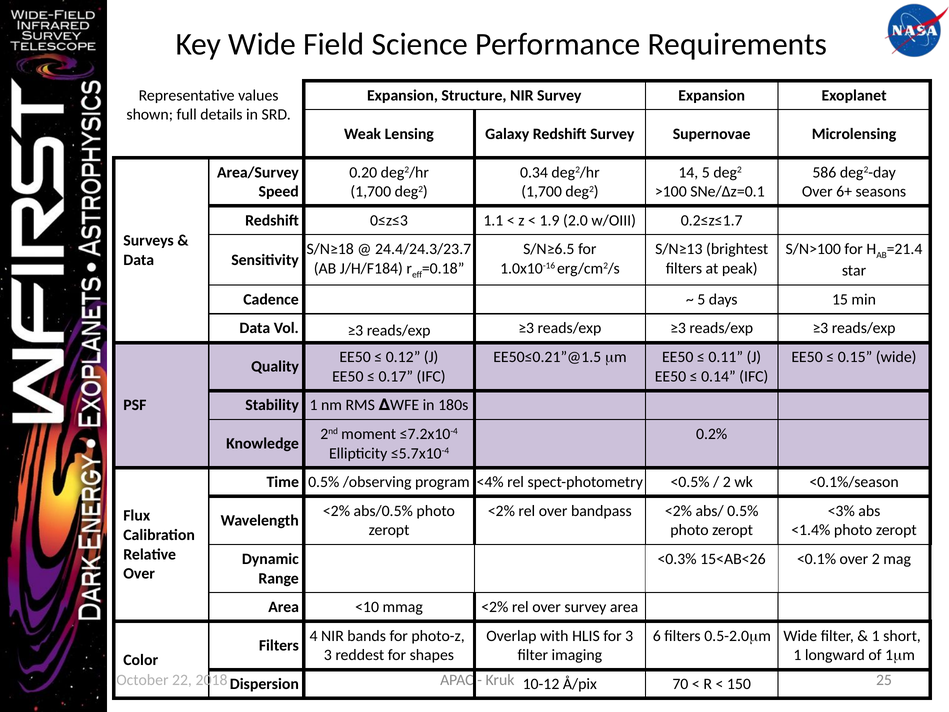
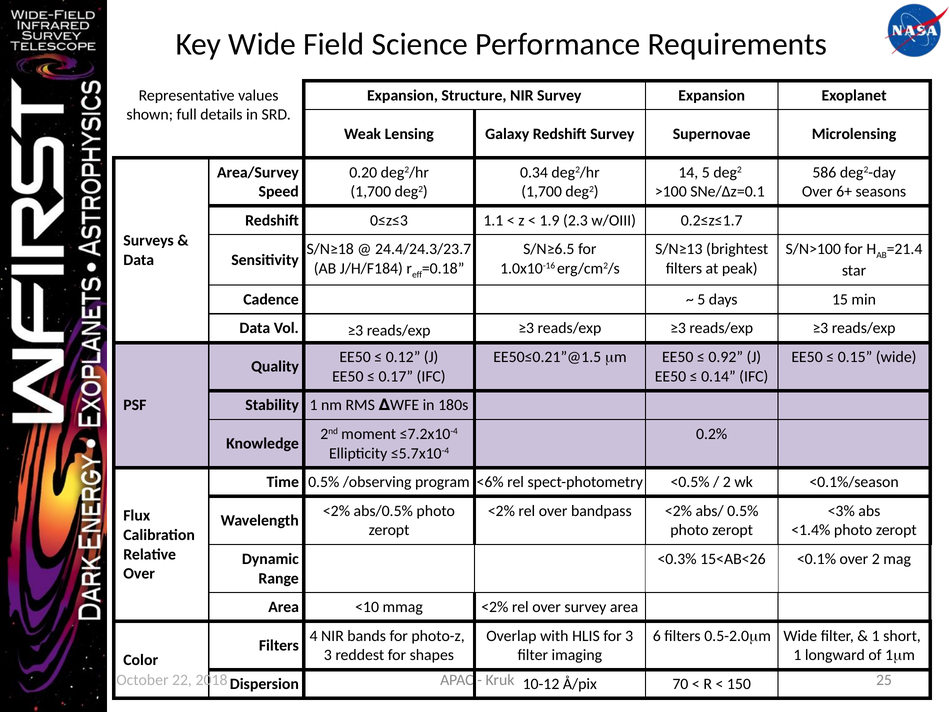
2.0: 2.0 -> 2.3
0.11: 0.11 -> 0.92
<4%: <4% -> <6%
